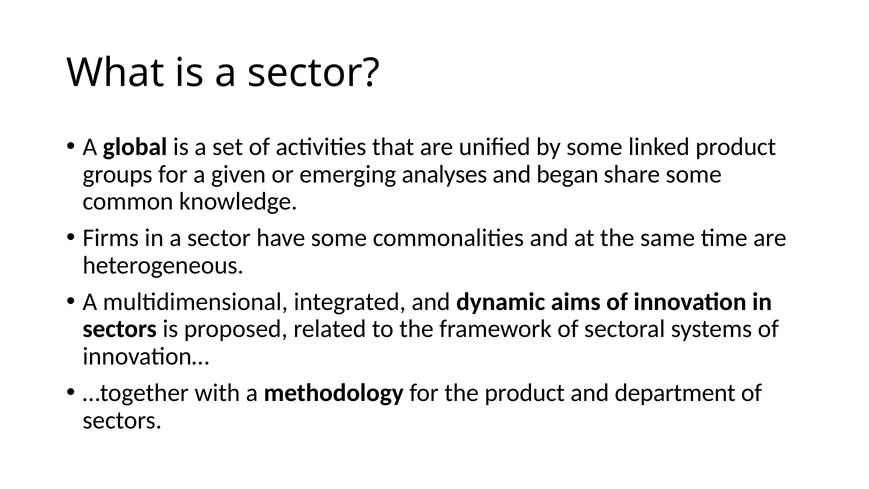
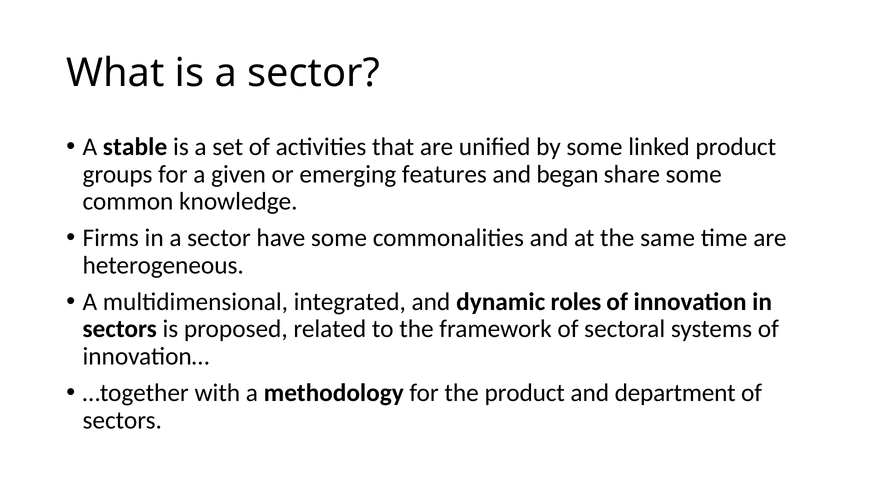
global: global -> stable
analyses: analyses -> features
aims: aims -> roles
